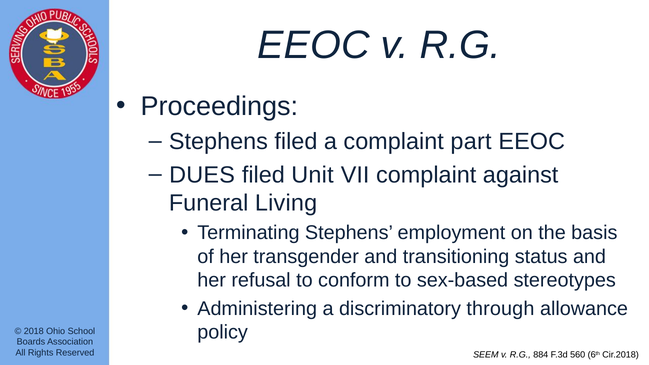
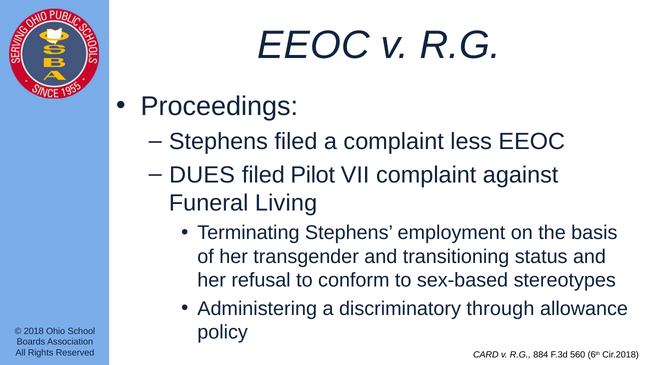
part: part -> less
Unit: Unit -> Pilot
SEEM: SEEM -> CARD
